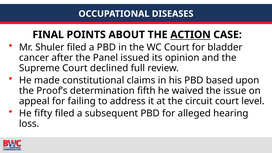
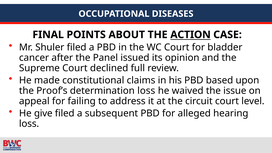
determination fifth: fifth -> loss
fifty: fifty -> give
